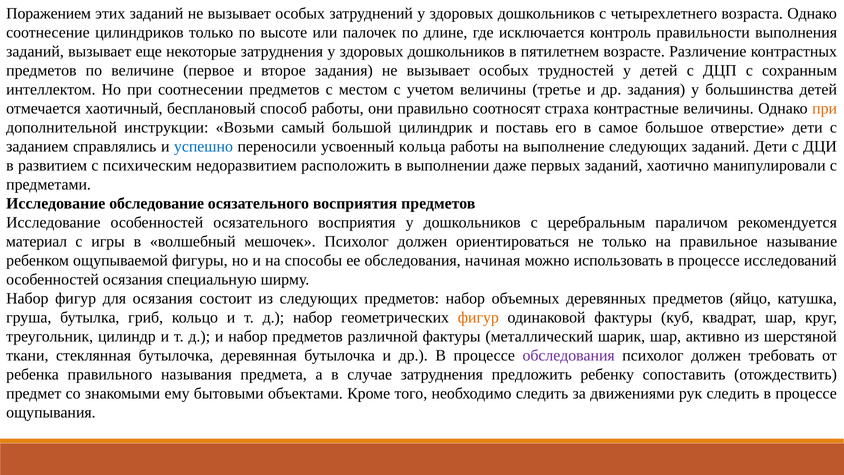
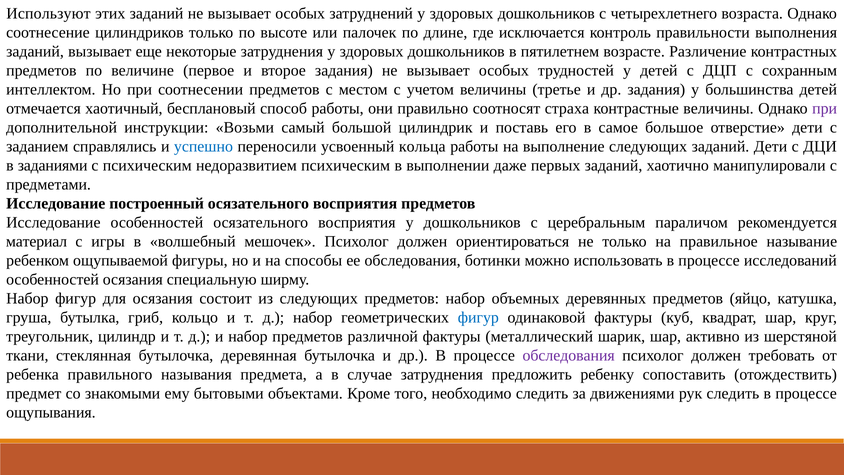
Поражением: Поражением -> Используют
при at (825, 109) colour: orange -> purple
развитием: развитием -> заданиями
недоразвитием расположить: расположить -> психическим
обследование: обследование -> построенный
начиная: начиная -> ботинки
фигур at (478, 318) colour: orange -> blue
